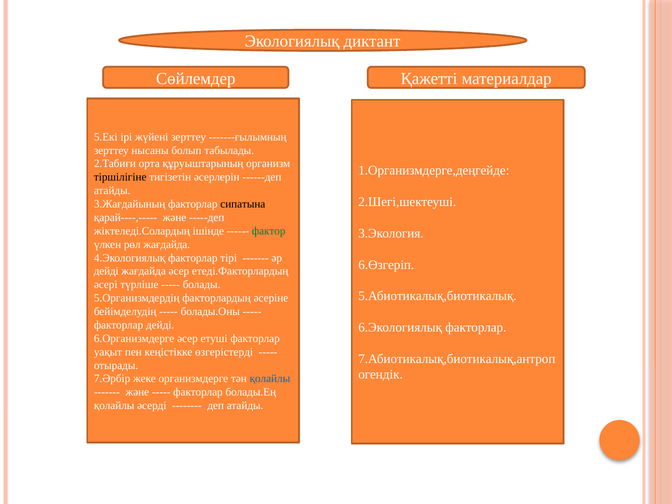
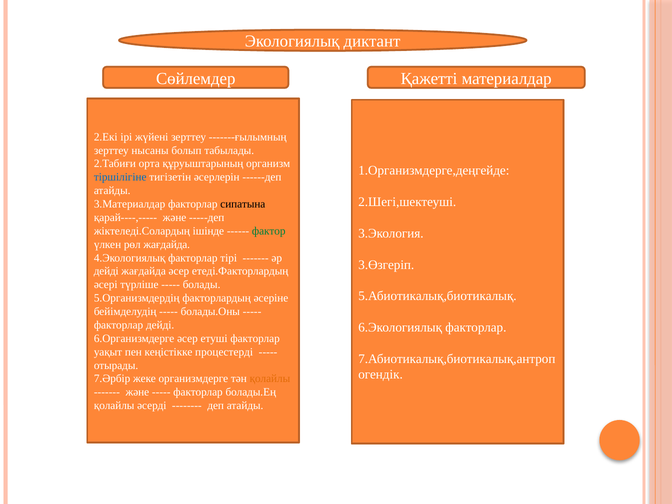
5.Екі: 5.Екі -> 2.Екі
тіршілігіне colour: black -> blue
3.Жағдайының: 3.Жағдайының -> 3.Материалдар
6.Өзгеріп: 6.Өзгеріп -> 3.Өзгеріп
өзгерістерді: өзгерістерді -> процестерді
қолайлы at (270, 379) colour: blue -> orange
